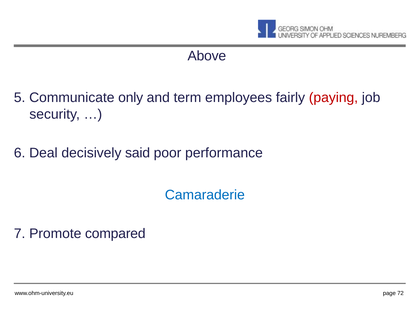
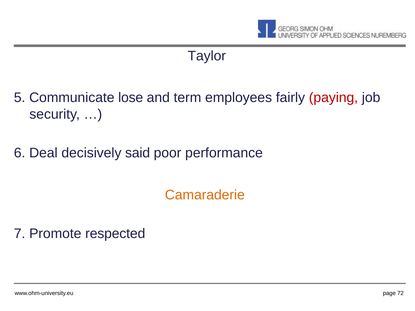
Above: Above -> Taylor
only: only -> lose
Camaraderie colour: blue -> orange
compared: compared -> respected
